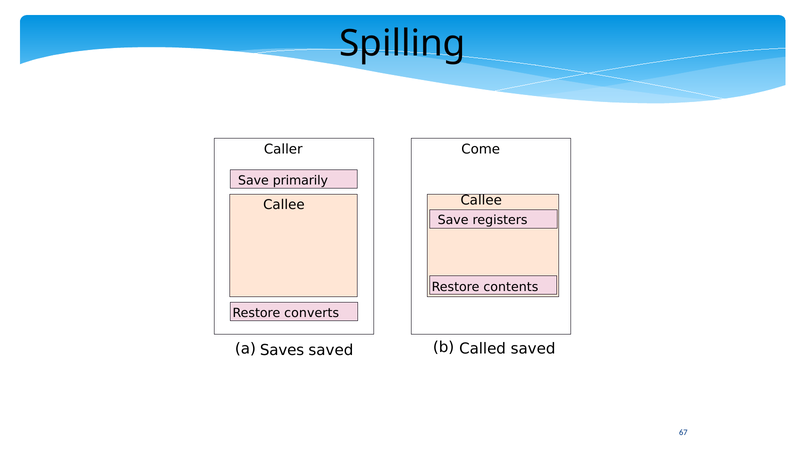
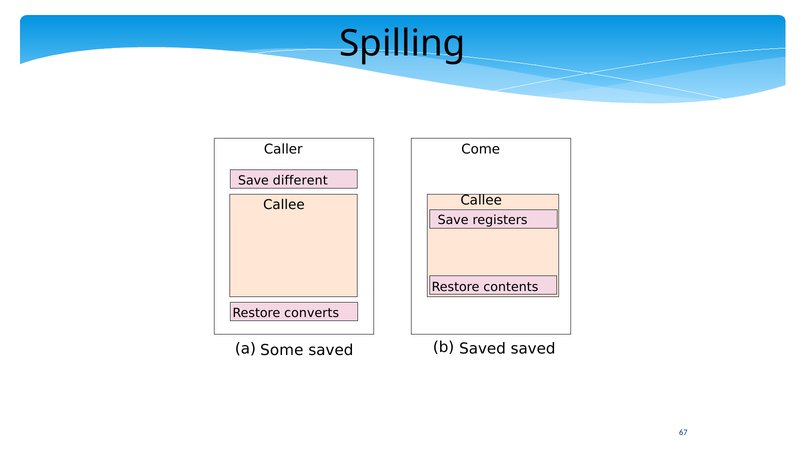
primarily: primarily -> different
Saves: Saves -> Some
Called at (483, 349): Called -> Saved
